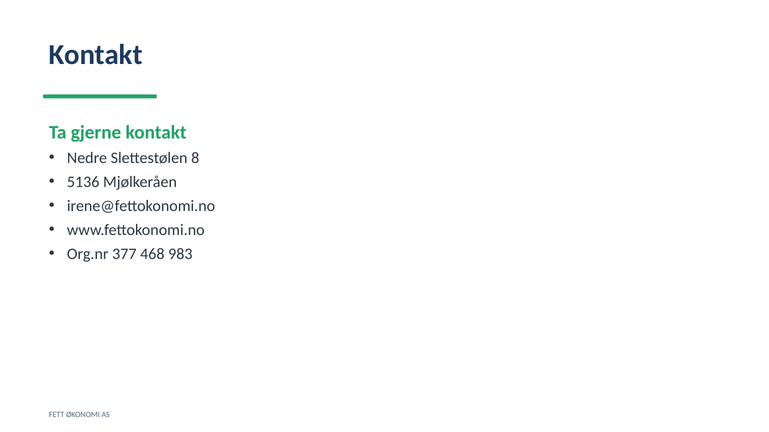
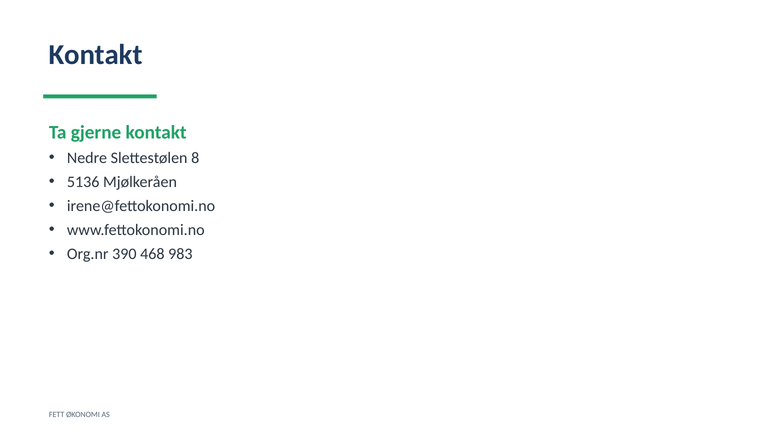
377: 377 -> 390
